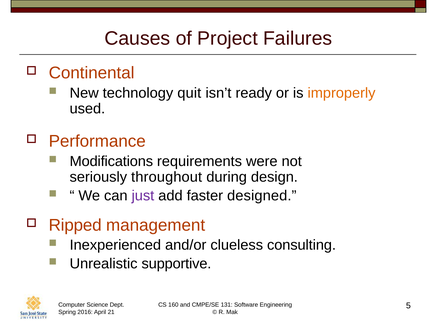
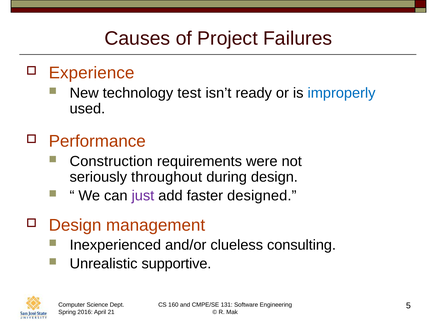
Continental: Continental -> Experience
quit: quit -> test
improperly colour: orange -> blue
Modifications: Modifications -> Construction
Ripped at (75, 226): Ripped -> Design
